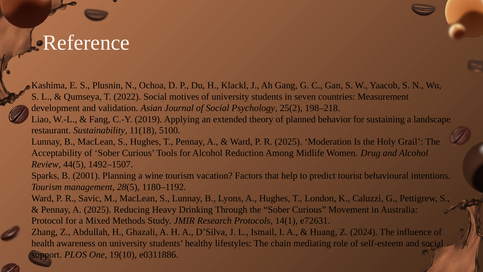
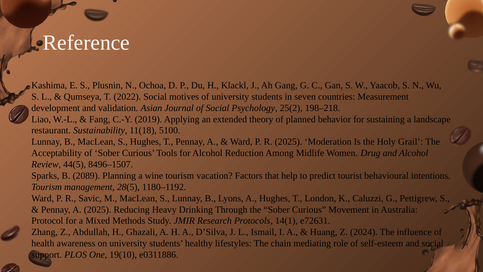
1492–1507: 1492–1507 -> 8496–1507
2001: 2001 -> 2089
